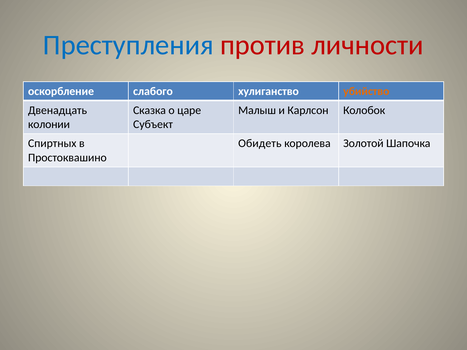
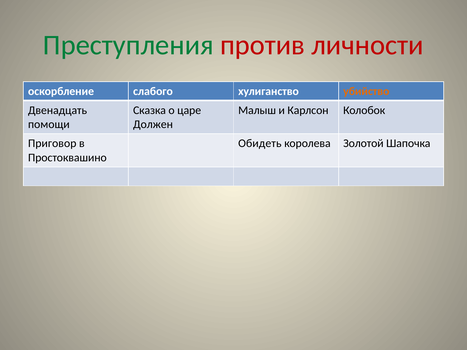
Преступления colour: blue -> green
колонии: колонии -> помощи
Субъект: Субъект -> Должен
Спиртных: Спиртных -> Приговор
